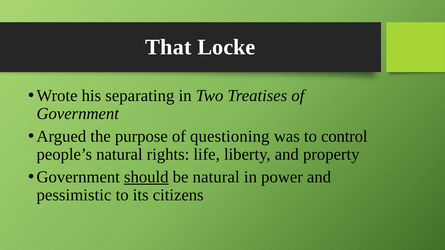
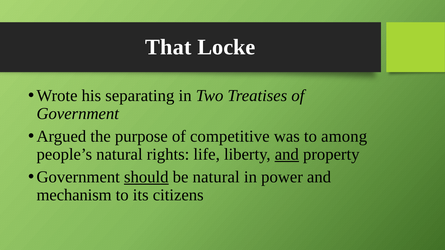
questioning: questioning -> competitive
control: control -> among
and at (287, 155) underline: none -> present
pessimistic: pessimistic -> mechanism
